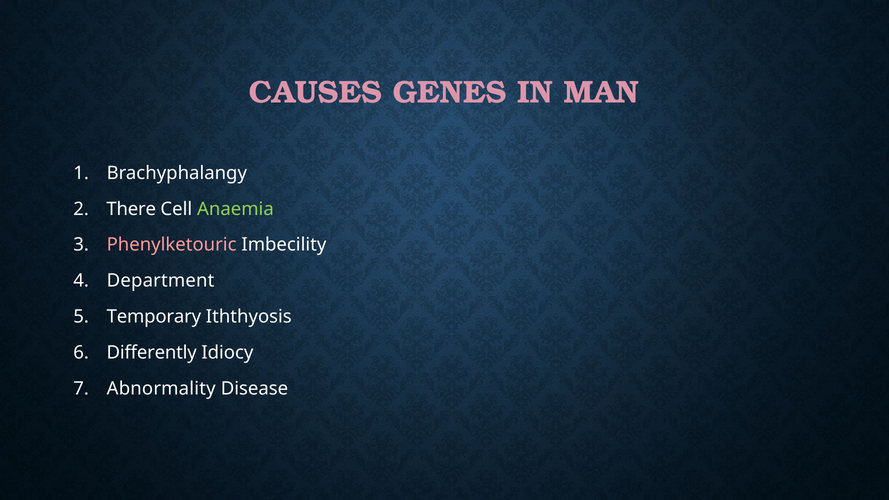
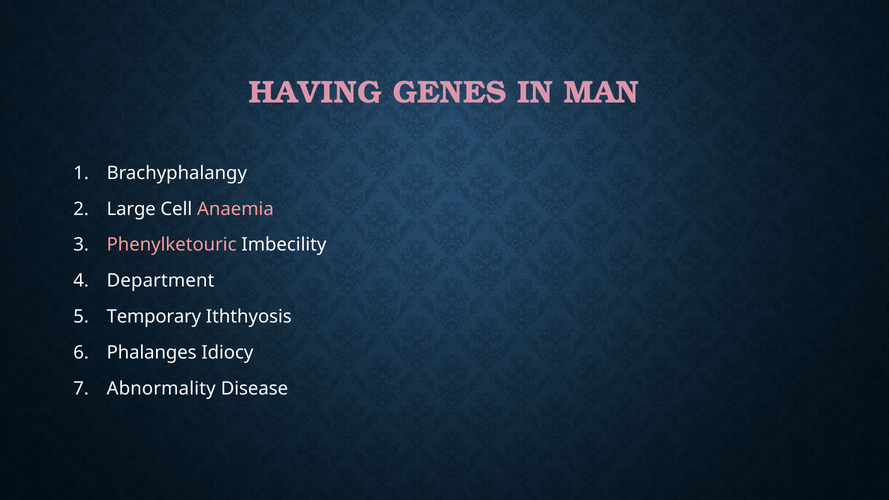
CAUSES: CAUSES -> HAVING
There: There -> Large
Anaemia colour: light green -> pink
Differently: Differently -> Phalanges
